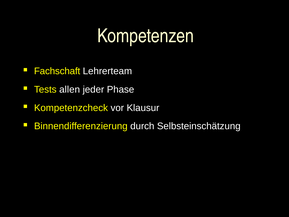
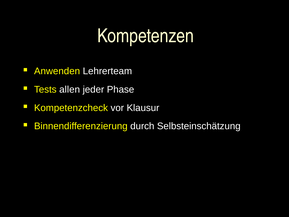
Fachschaft: Fachschaft -> Anwenden
